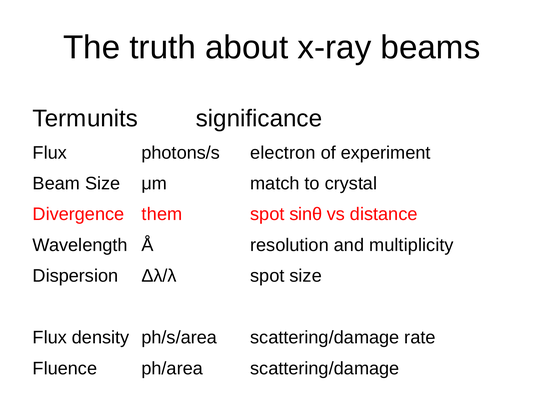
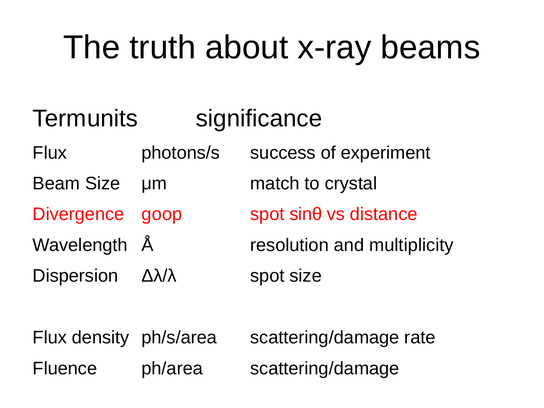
electron: electron -> success
them: them -> goop
